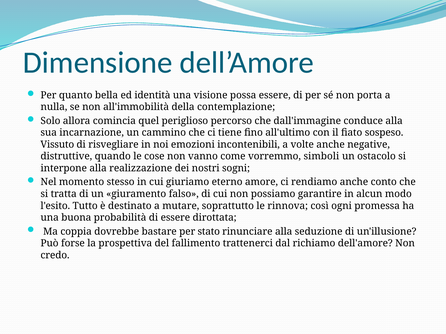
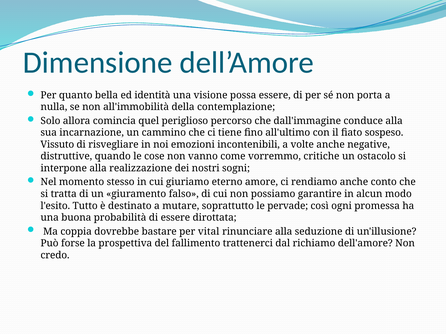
simboli: simboli -> critiche
rinnova: rinnova -> pervade
stato: stato -> vital
